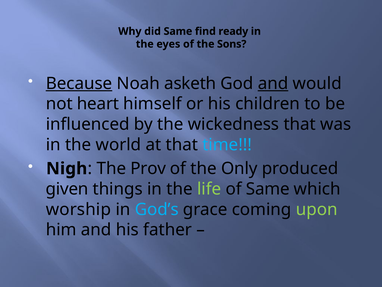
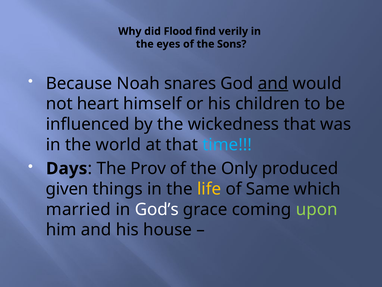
did Same: Same -> Flood
ready: ready -> verily
Because underline: present -> none
asketh: asketh -> snares
Nigh: Nigh -> Days
life colour: light green -> yellow
worship: worship -> married
God’s colour: light blue -> white
father: father -> house
